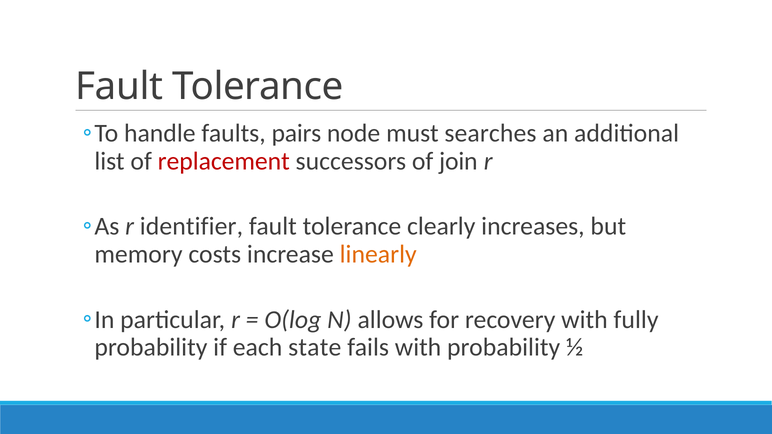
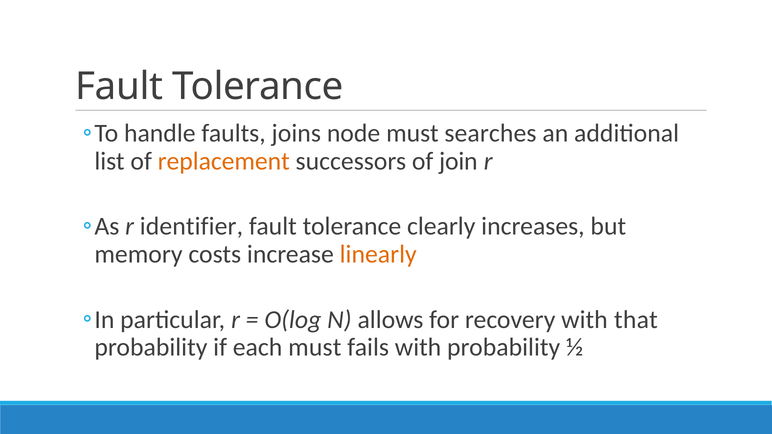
pairs: pairs -> joins
replacement colour: red -> orange
fully: fully -> that
each state: state -> must
